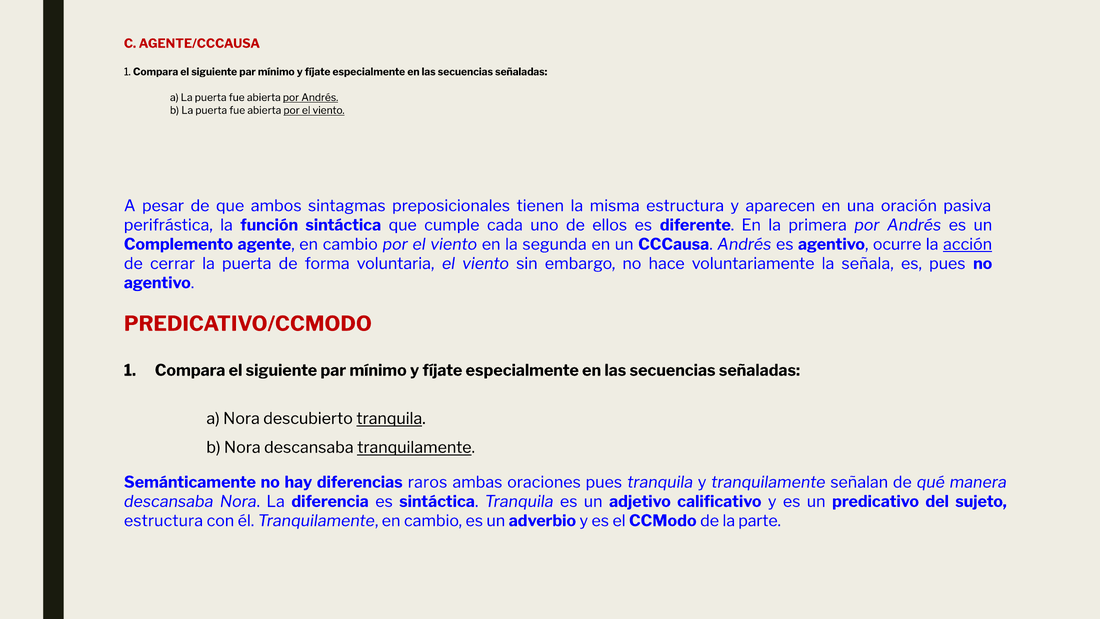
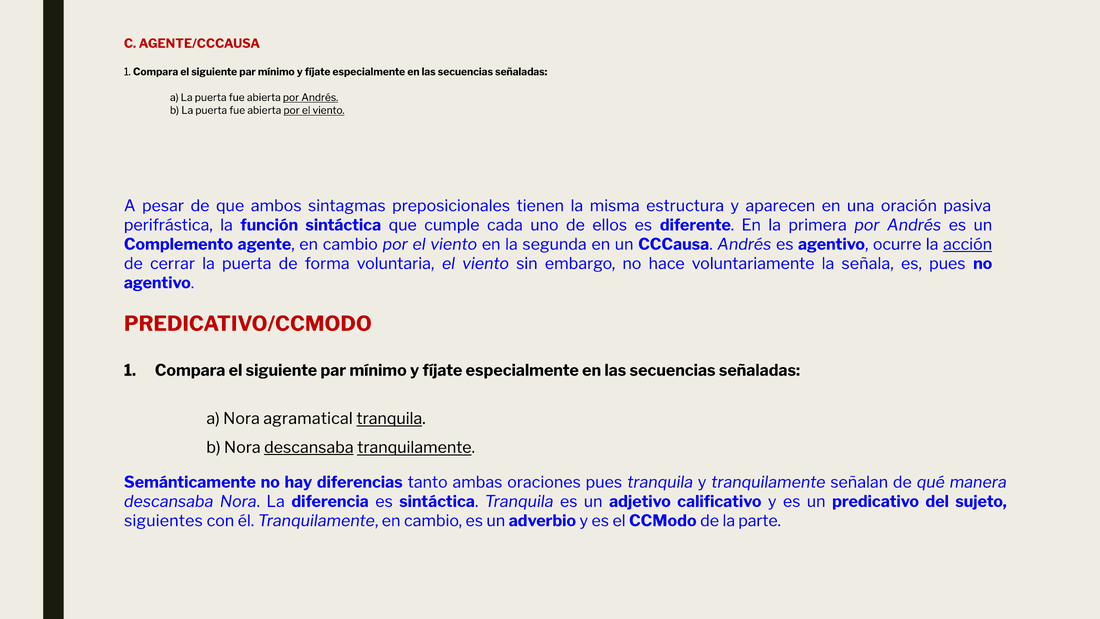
descubierto: descubierto -> agramatical
descansaba at (309, 447) underline: none -> present
raros: raros -> tanto
estructura at (163, 521): estructura -> siguientes
